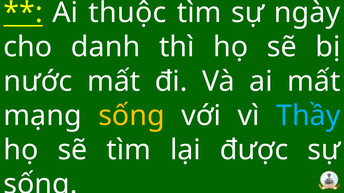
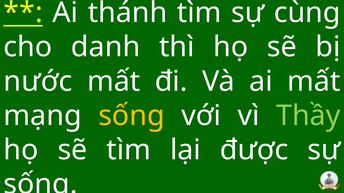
thuộc: thuộc -> thánh
ngày: ngày -> cùng
Thầy colour: light blue -> light green
